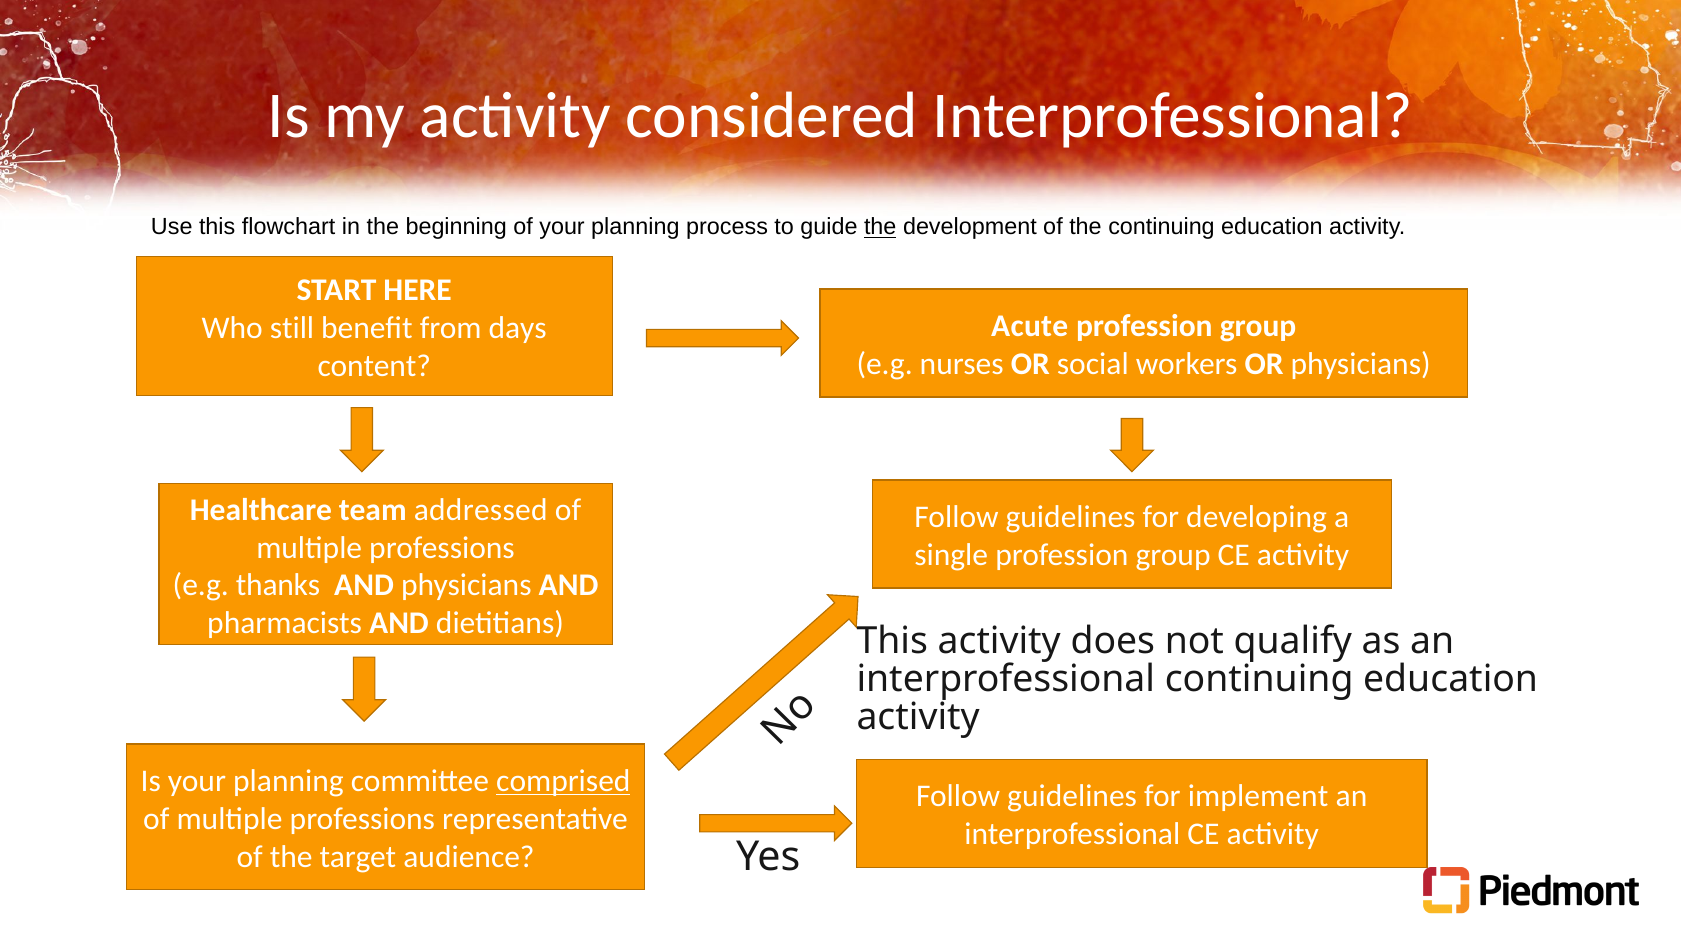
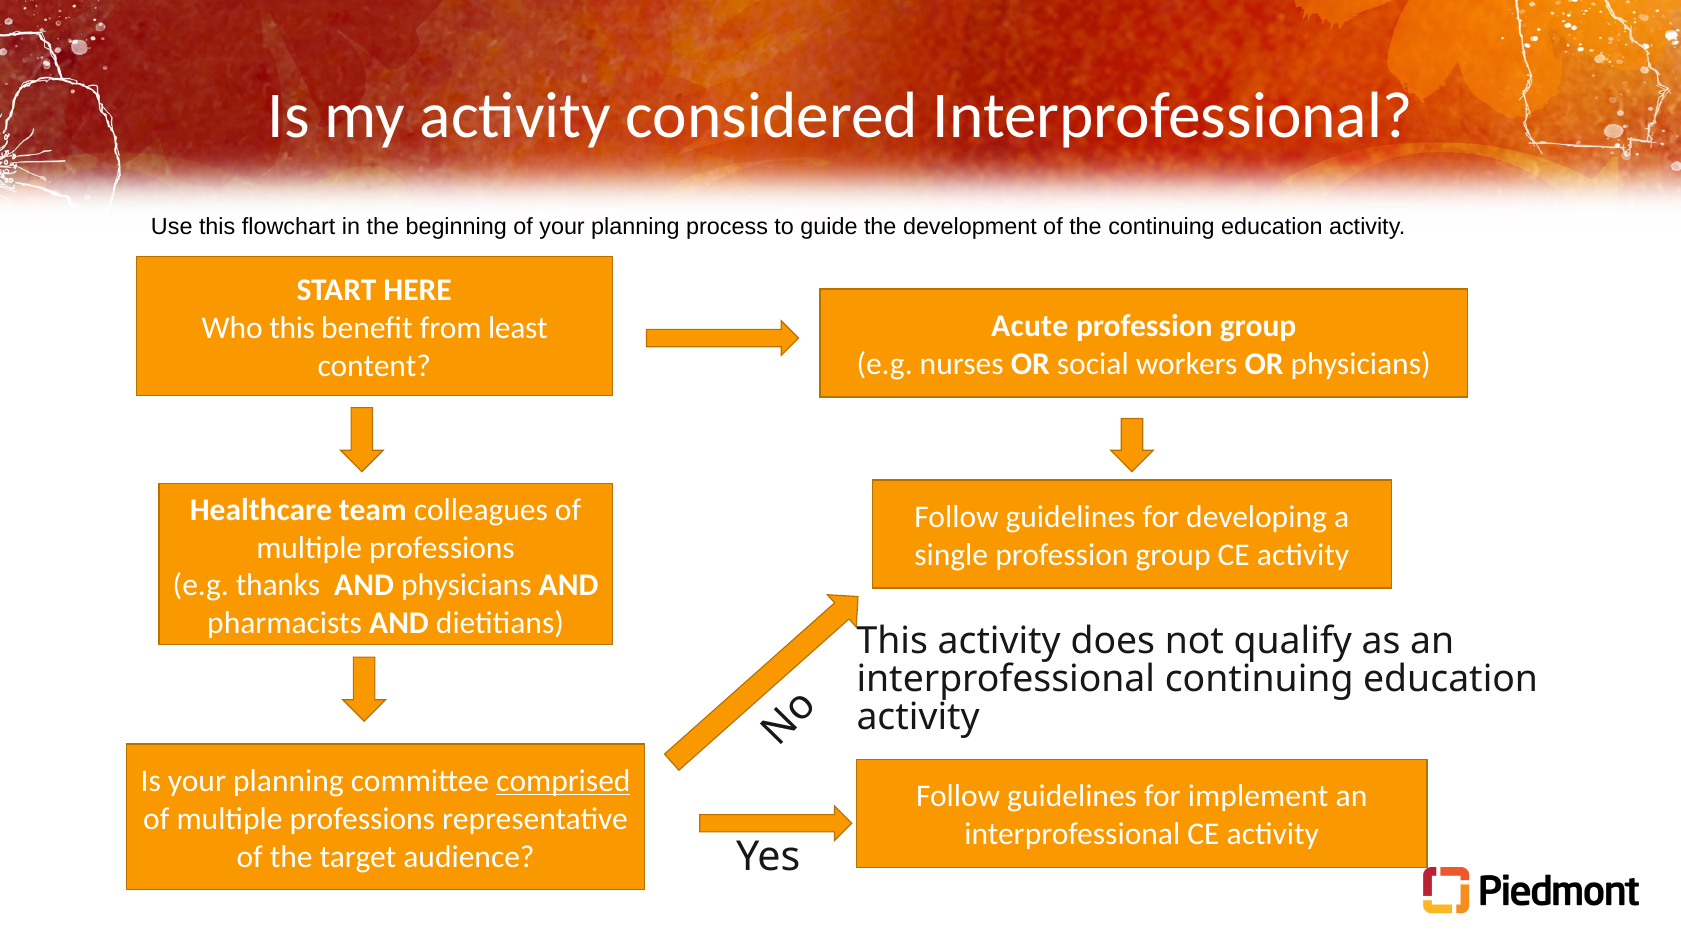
the at (880, 227) underline: present -> none
Who still: still -> this
days: days -> least
addressed: addressed -> colleagues
